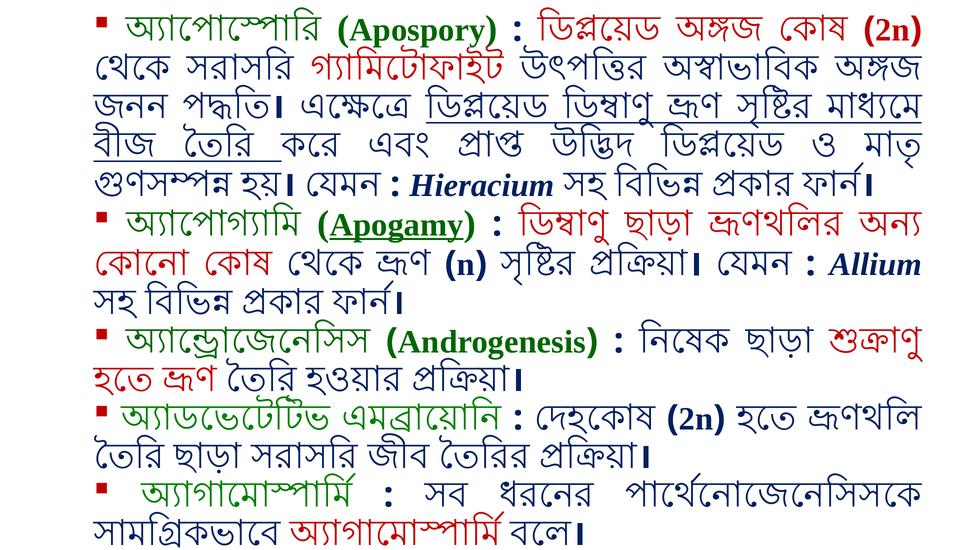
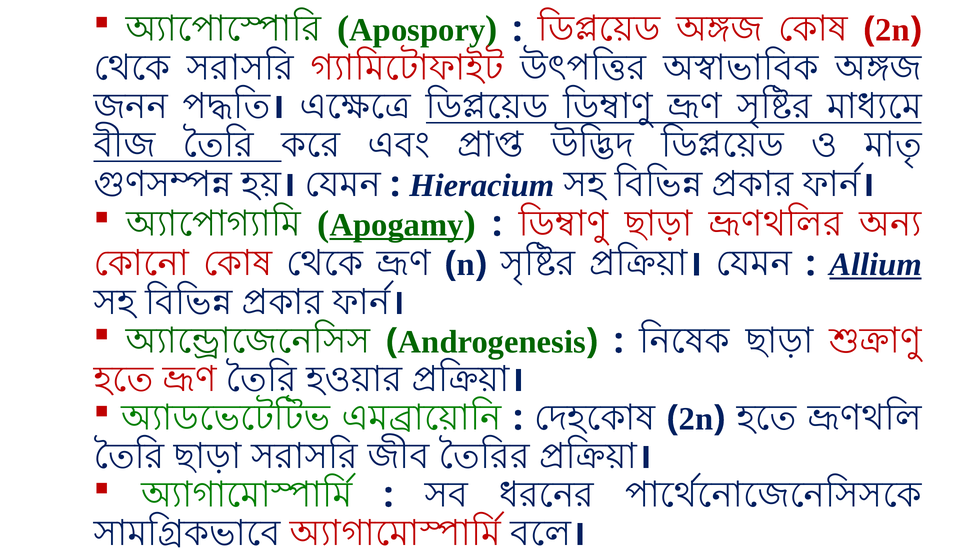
Allium underline: none -> present
